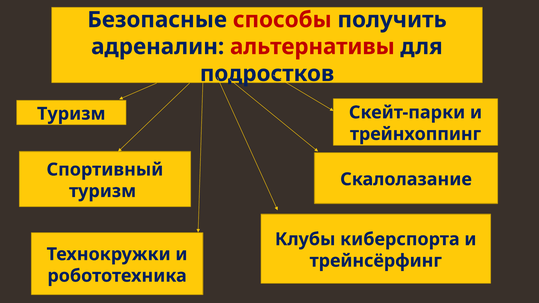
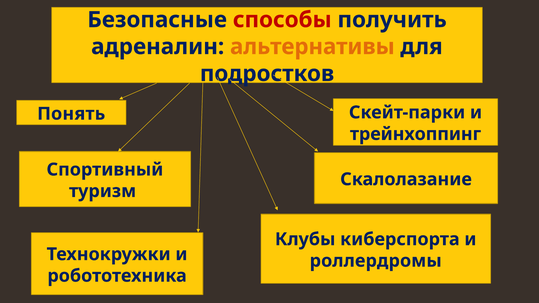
альтернативы colour: red -> orange
Туризм at (71, 114): Туризм -> Понять
трейнсёрфинг: трейнсёрфинг -> роллердромы
